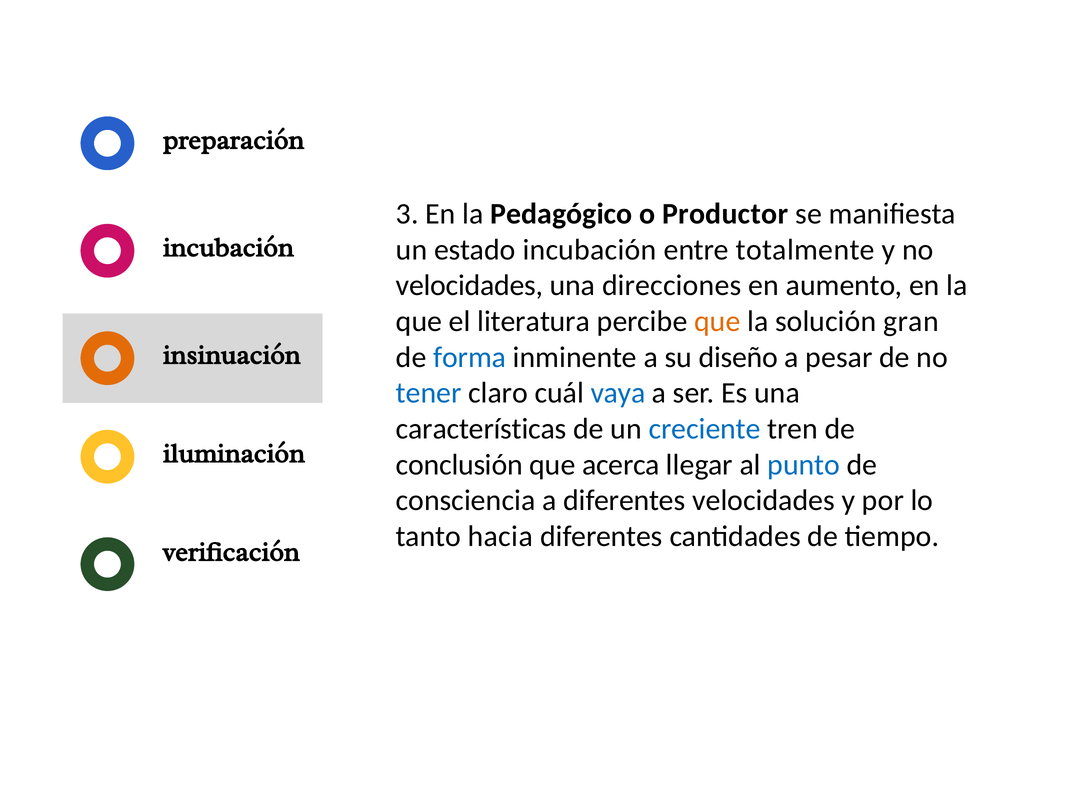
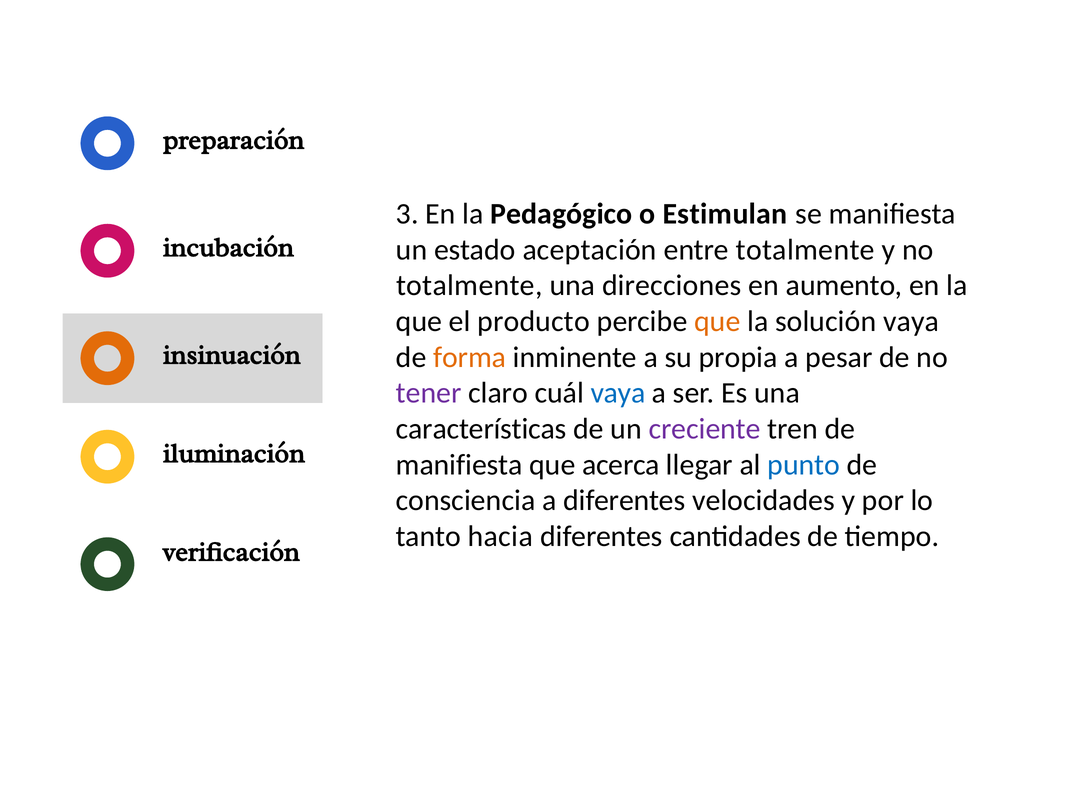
Productor: Productor -> Estimulan
estado incubación: incubación -> aceptación
velocidades at (470, 286): velocidades -> totalmente
literatura: literatura -> producto
solución gran: gran -> vaya
forma colour: blue -> orange
diseño: diseño -> propia
tener colour: blue -> purple
creciente colour: blue -> purple
conclusión at (459, 465): conclusión -> manifiesta
